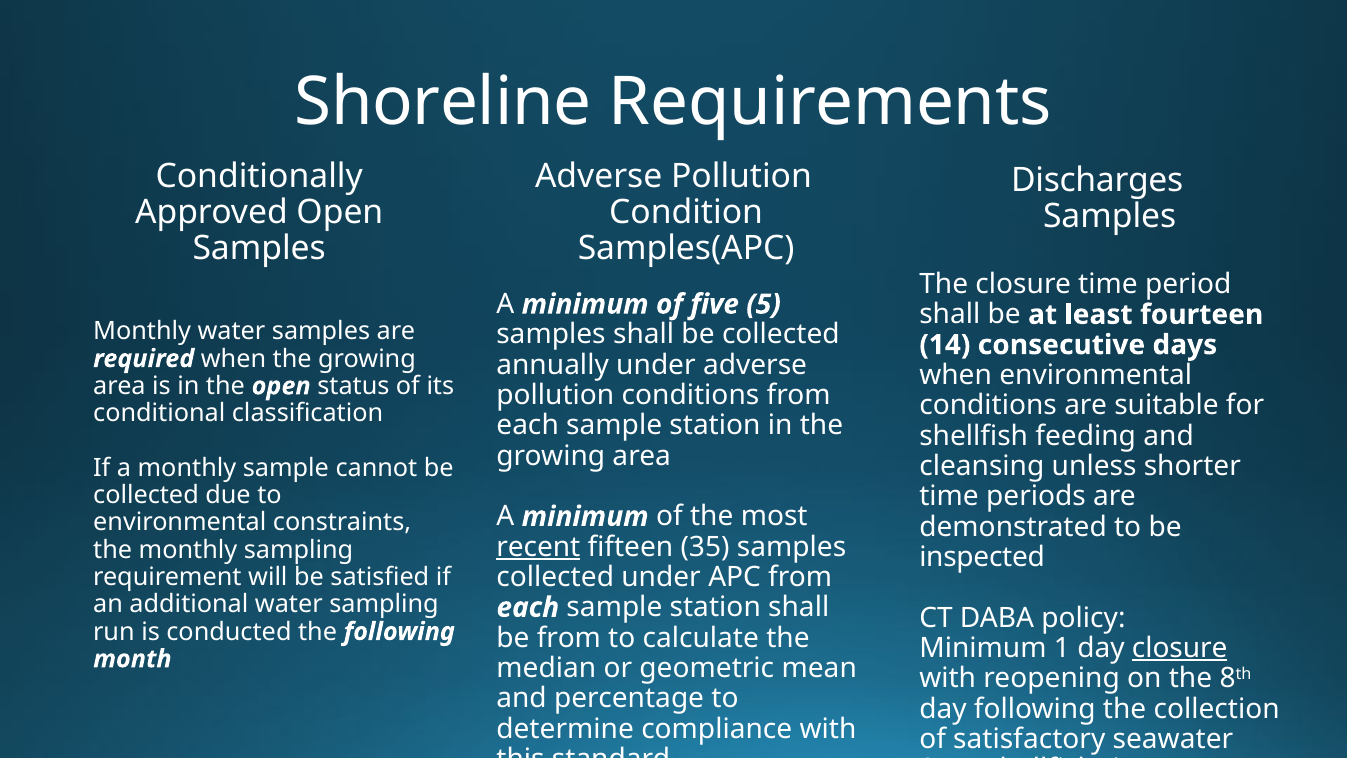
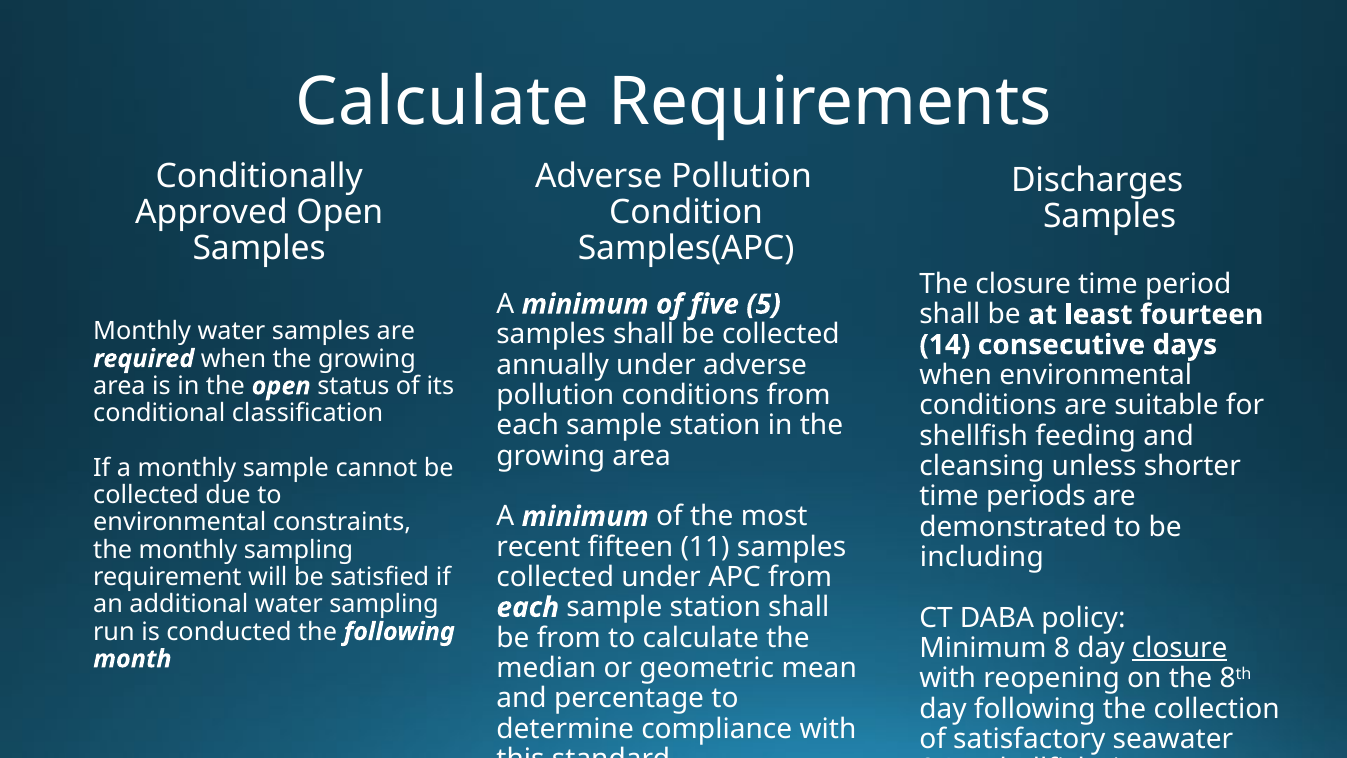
Shoreline at (443, 102): Shoreline -> Calculate
recent underline: present -> none
35: 35 -> 11
inspected: inspected -> including
1: 1 -> 8
